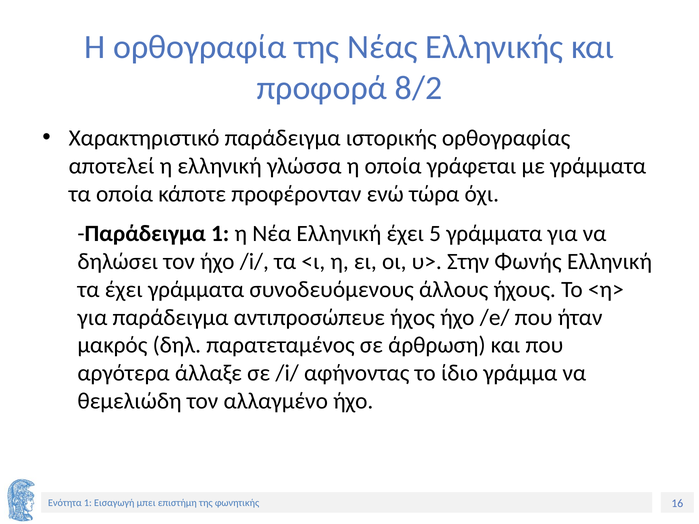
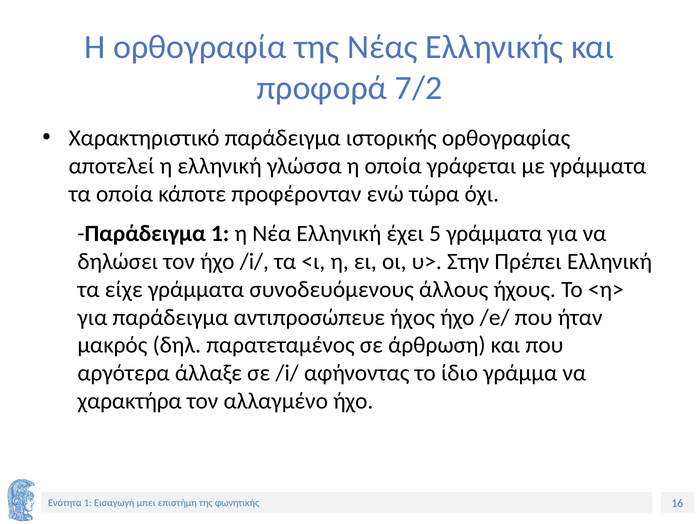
8/2: 8/2 -> 7/2
Φωνής: Φωνής -> Πρέπει
τα έχει: έχει -> είχε
θεμελιώδη: θεμελιώδη -> χαρακτήρα
